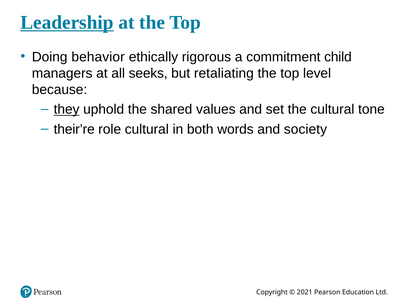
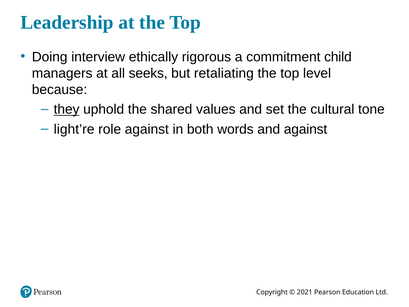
Leadership underline: present -> none
behavior: behavior -> interview
their’re: their’re -> light’re
role cultural: cultural -> against
and society: society -> against
